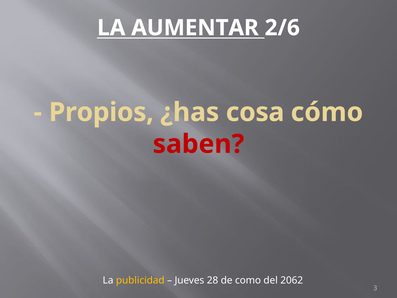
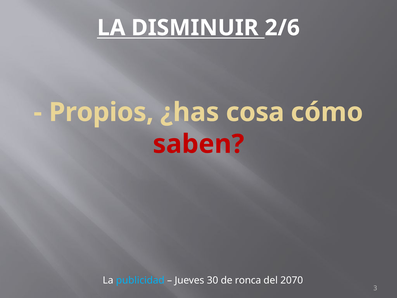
AUMENTAR: AUMENTAR -> DISMINUIR
publicidad colour: yellow -> light blue
28: 28 -> 30
como: como -> ronca
2062: 2062 -> 2070
